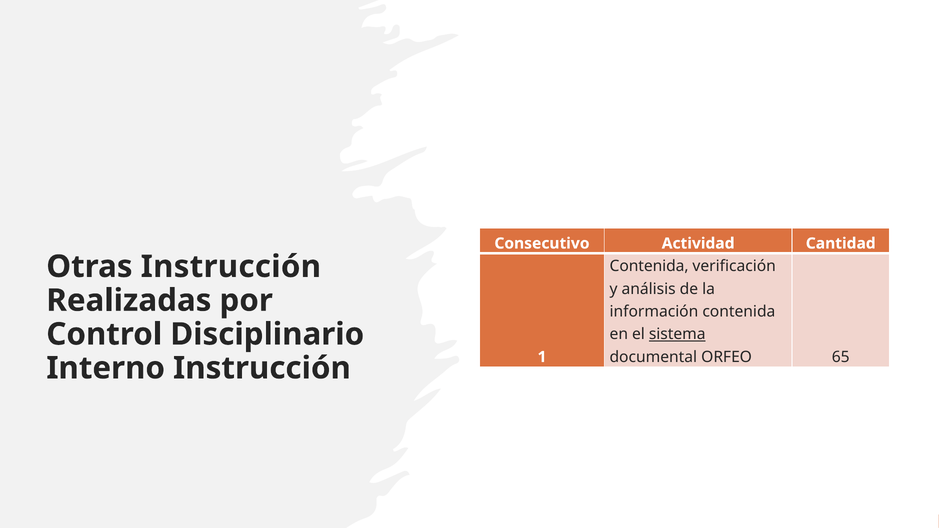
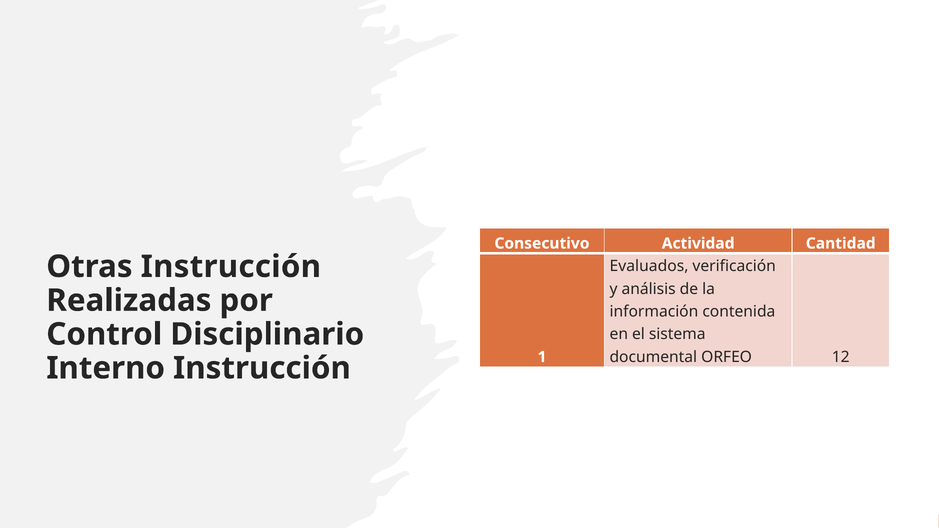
Contenida at (649, 266): Contenida -> Evaluados
sistema underline: present -> none
65: 65 -> 12
